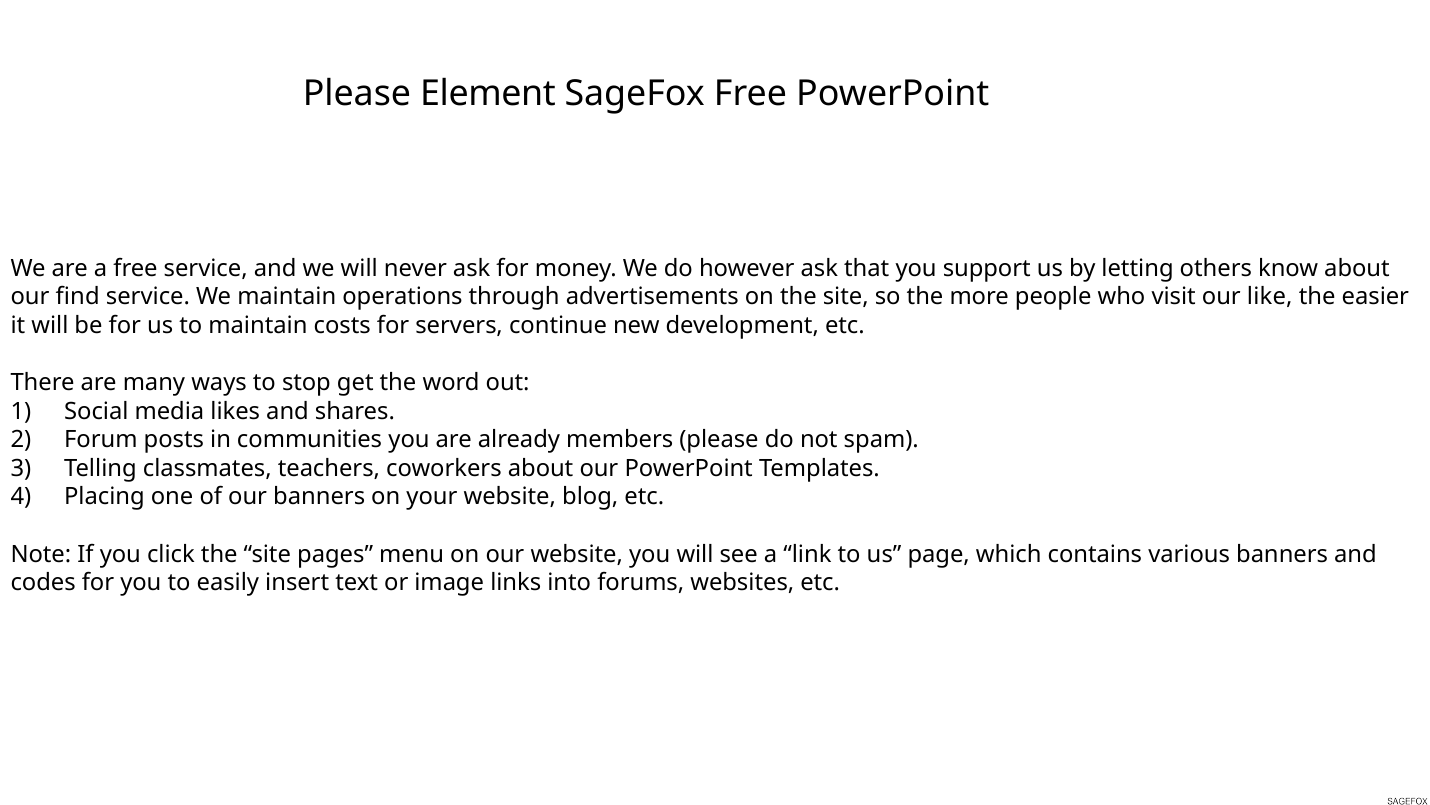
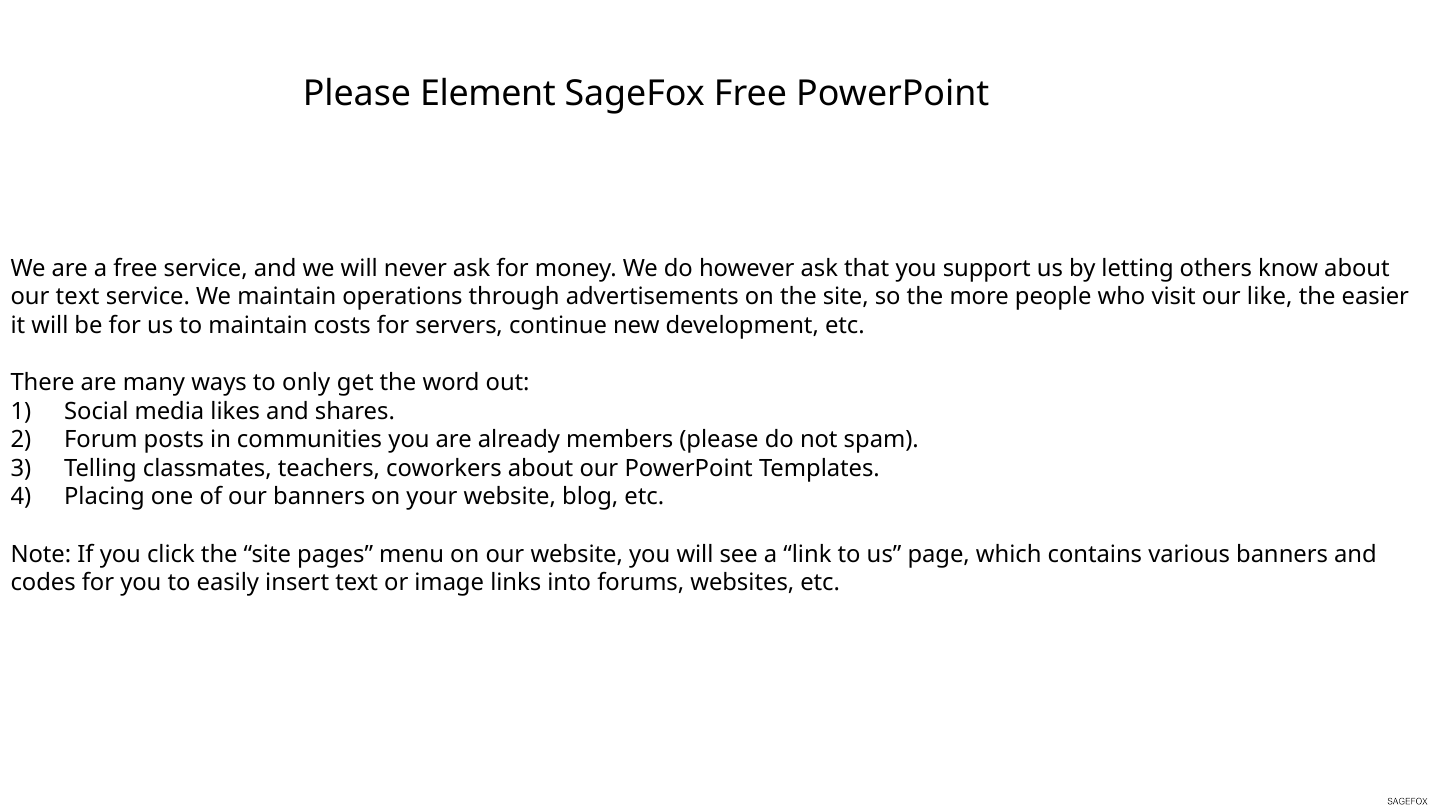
our find: find -> text
stop: stop -> only
